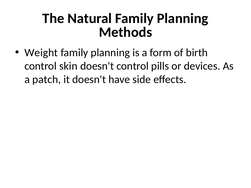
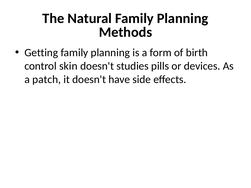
Weight: Weight -> Getting
doesn't control: control -> studies
